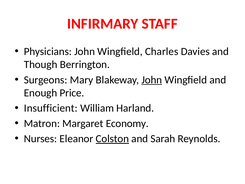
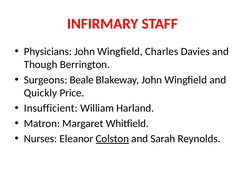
Mary: Mary -> Beale
John at (152, 80) underline: present -> none
Enough: Enough -> Quickly
Economy: Economy -> Whitfield
